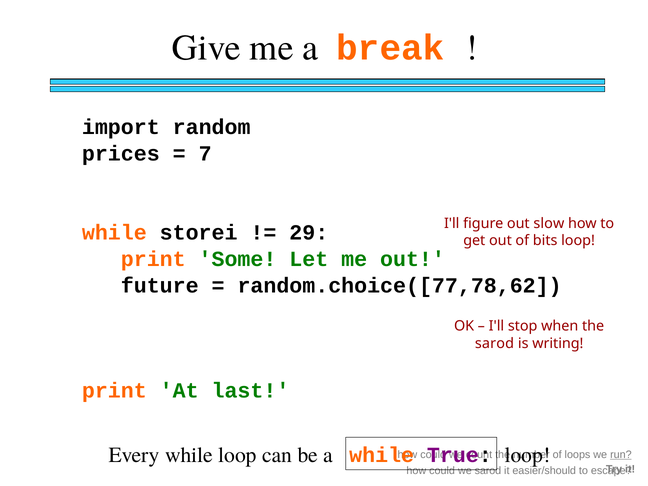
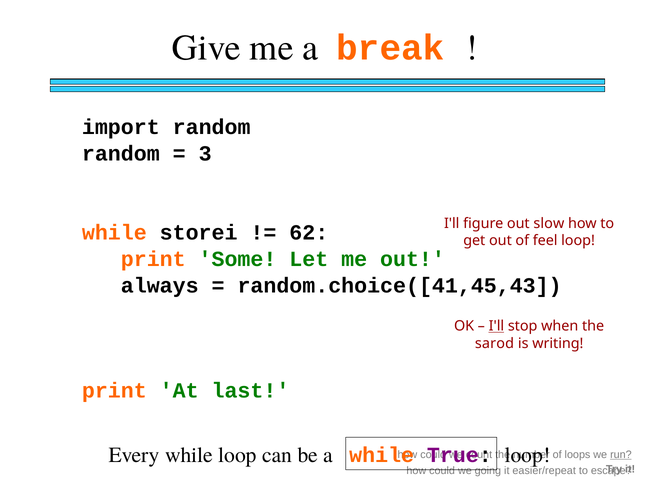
prices at (121, 154): prices -> random
7: 7 -> 3
29: 29 -> 62
bits: bits -> feel
future: future -> always
random.choice([77,78,62: random.choice([77,78,62 -> random.choice([41,45,43
I'll at (496, 326) underline: none -> present
we sarod: sarod -> going
easier/should: easier/should -> easier/repeat
